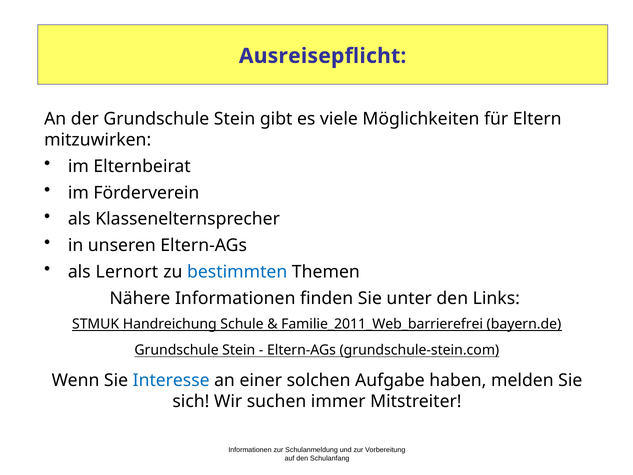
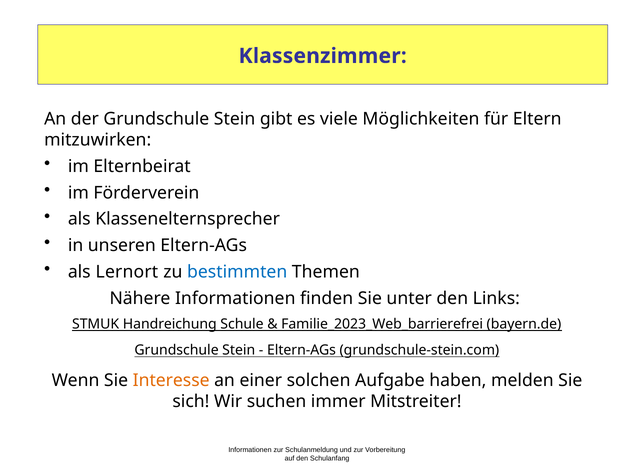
Ausreisepflicht: Ausreisepflicht -> Klassenzimmer
Familie_2011_Web_barrierefrei: Familie_2011_Web_barrierefrei -> Familie_2023_Web_barrierefrei
Interesse colour: blue -> orange
